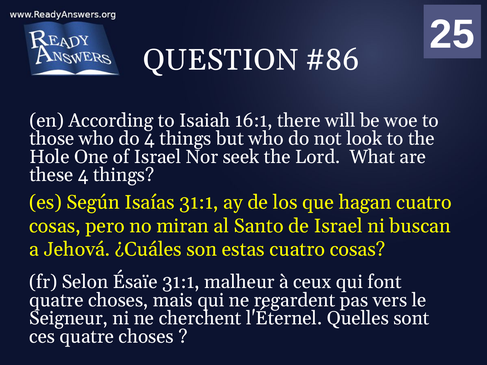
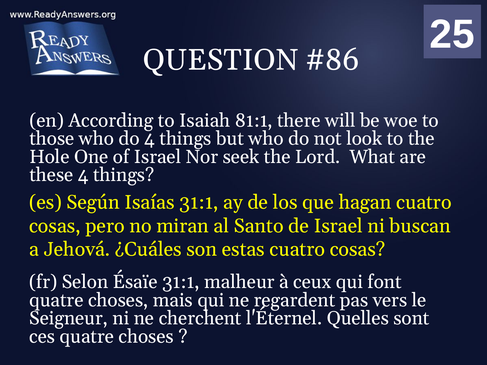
16:1: 16:1 -> 81:1
